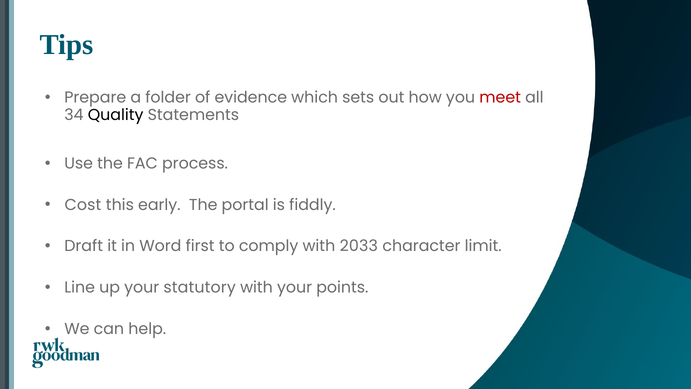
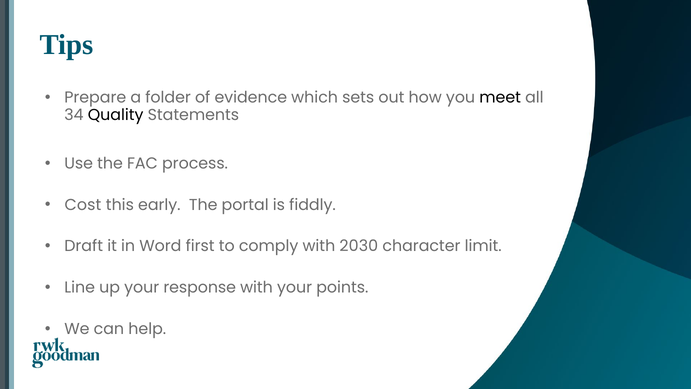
meet colour: red -> black
2033: 2033 -> 2030
statutory: statutory -> response
